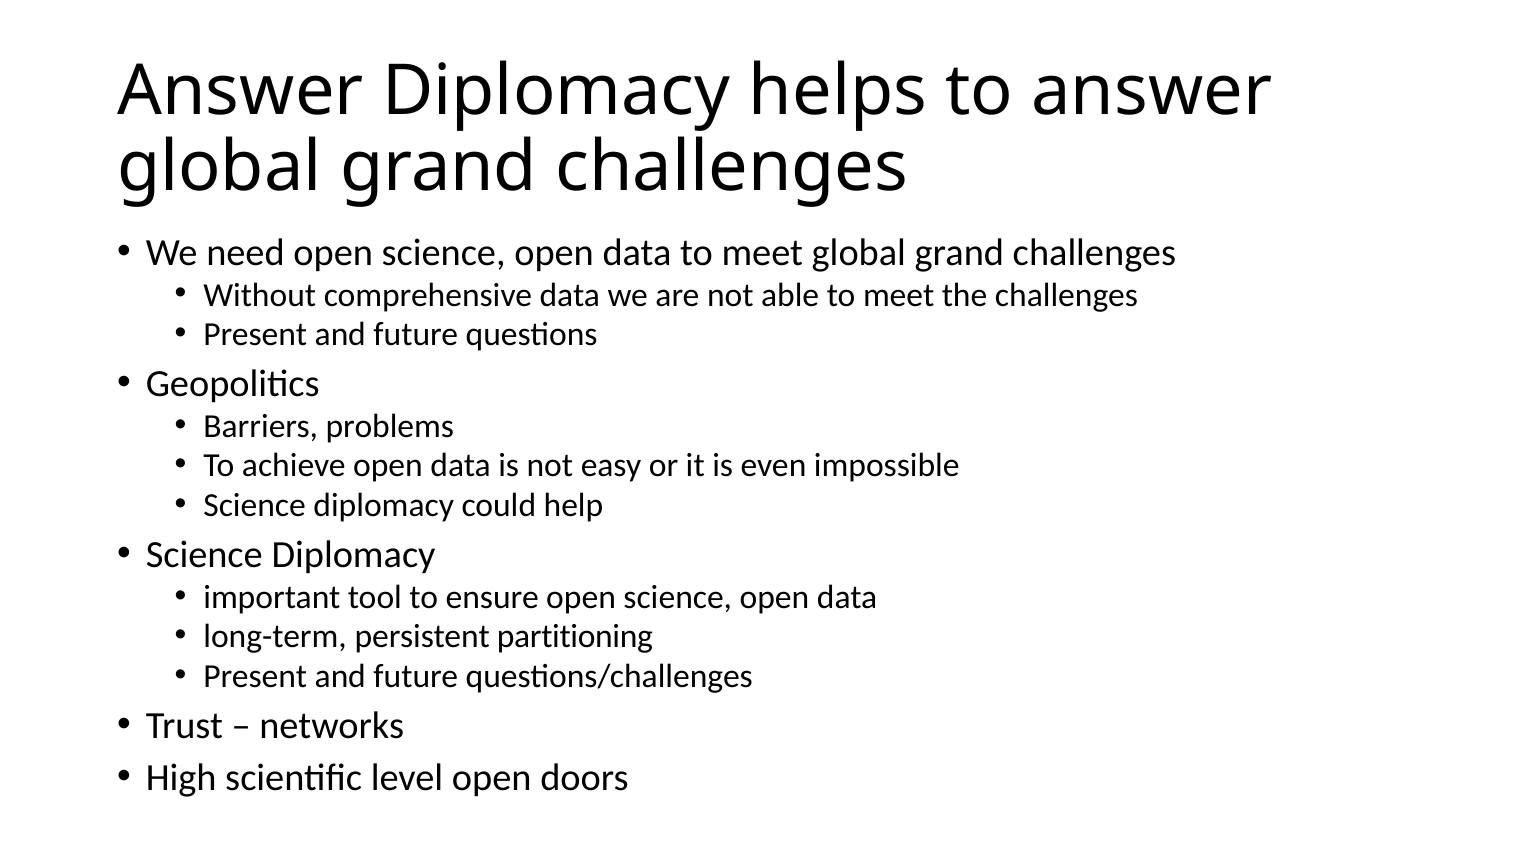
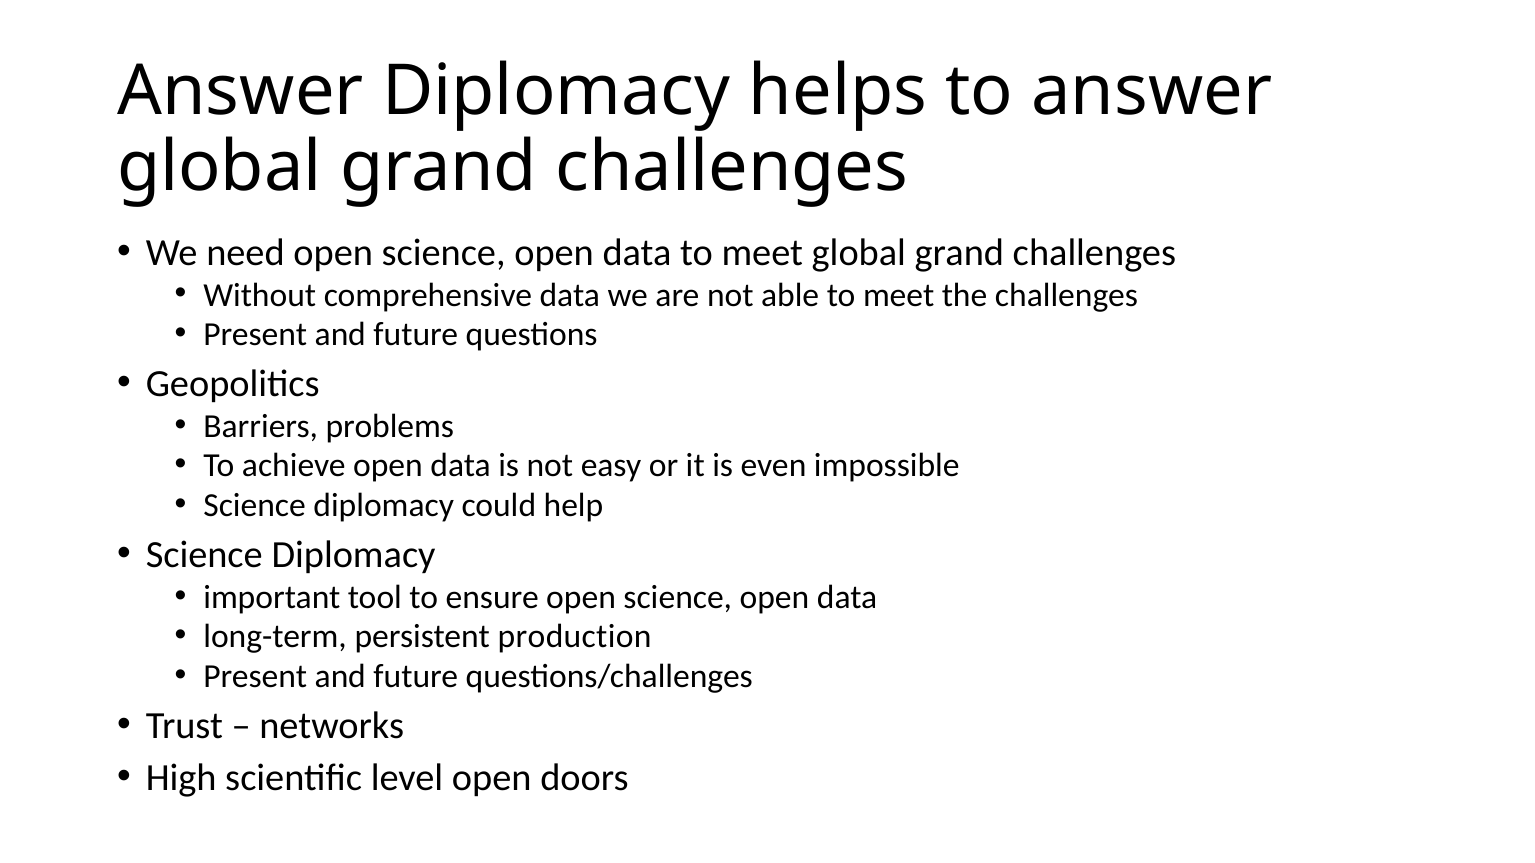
partitioning: partitioning -> production
